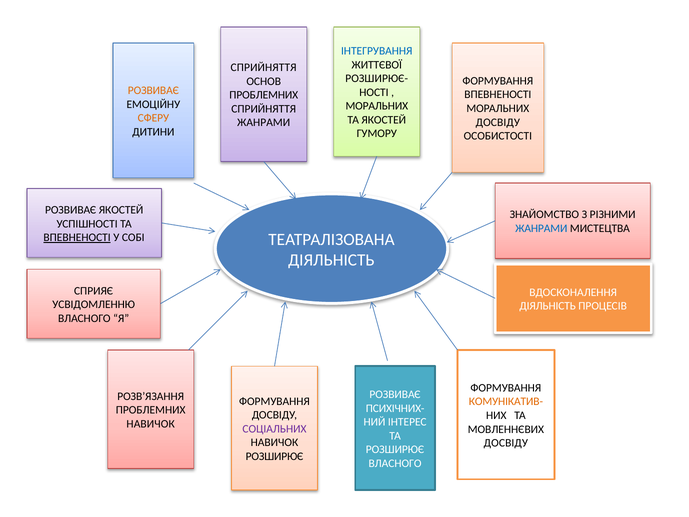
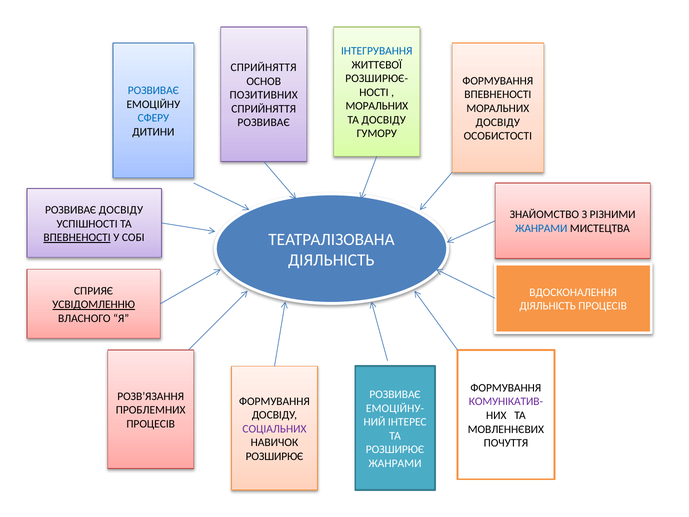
РОЗВИВАЄ at (153, 90) colour: orange -> blue
ПРОБЛЕМНИХ at (264, 95): ПРОБЛЕМНИХ -> ПОЗИТИВНИХ
СФЕРУ colour: orange -> blue
ТА ЯКОСТЕЙ: ЯКОСТЕЙ -> ДОСВІДУ
ЖАНРАМИ at (264, 123): ЖАНРАМИ -> РОЗВИВАЄ
РОЗВИВАЄ ЯКОСТЕЙ: ЯКОСТЕЙ -> ДОСВІДУ
УСВІДОМЛЕННЮ underline: none -> present
КОМУНІКАТИВ- colour: orange -> purple
ПСИХІЧНИХ-: ПСИХІЧНИХ- -> ЕМОЦІЙНУ-
НАВИЧОК at (151, 424): НАВИЧОК -> ПРОЦЕСІВ
ДОСВІДУ at (506, 443): ДОСВІДУ -> ПОЧУТТЯ
ВЛАСНОГО at (395, 463): ВЛАСНОГО -> ЖАНРАМИ
